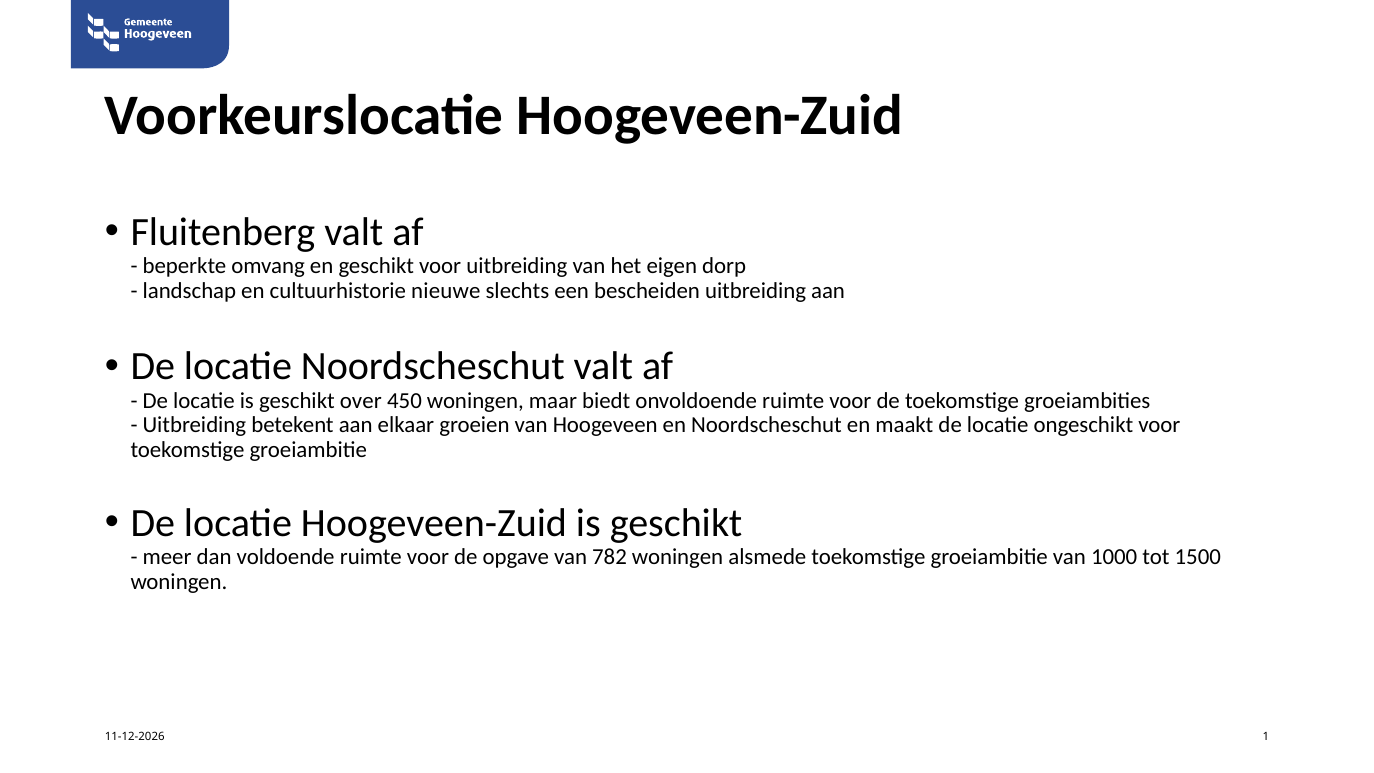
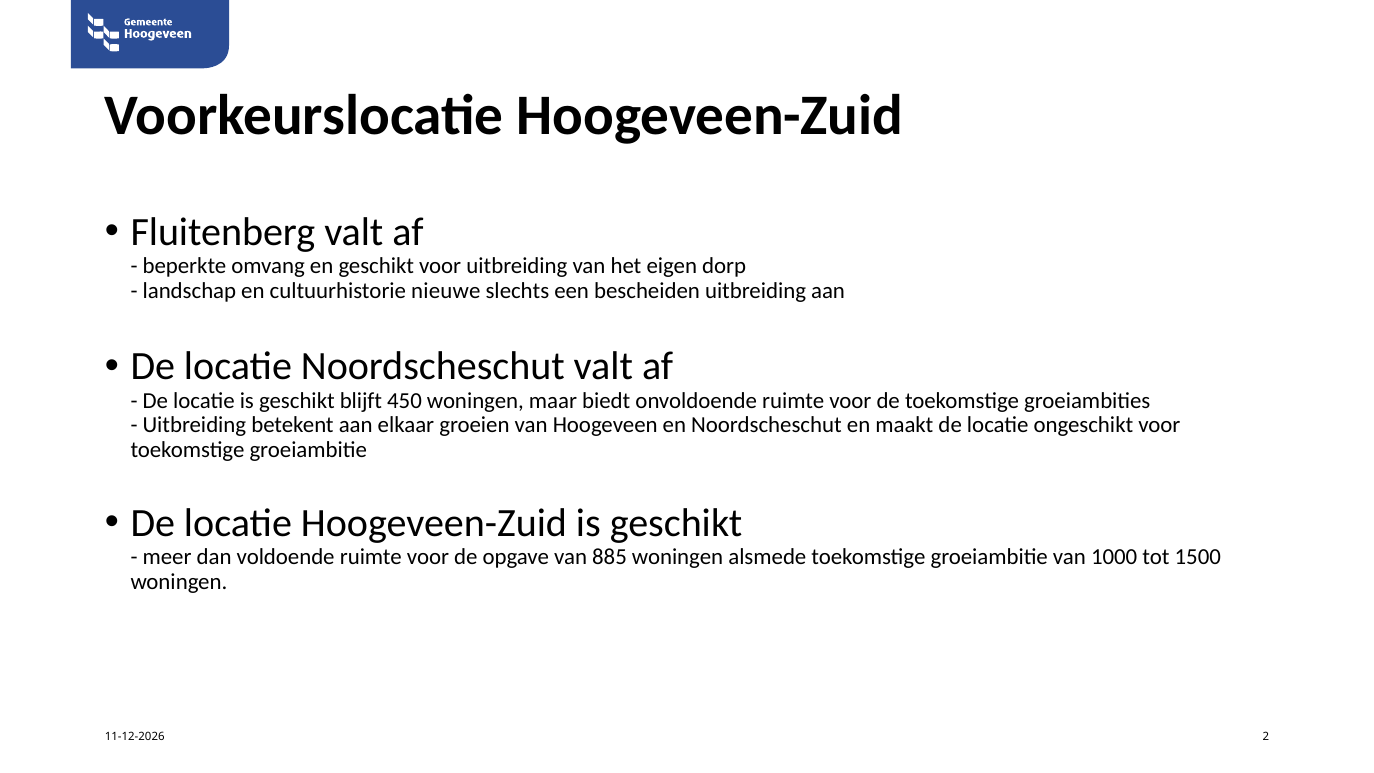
over: over -> blijft
782: 782 -> 885
1: 1 -> 2
